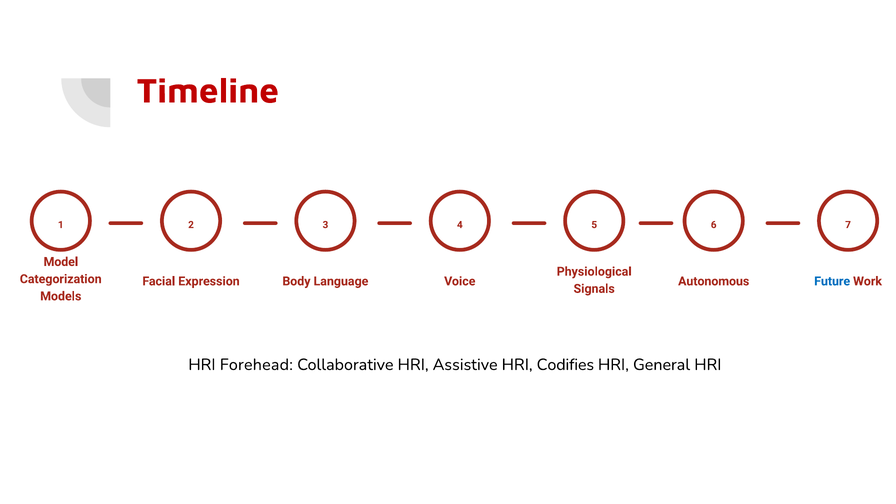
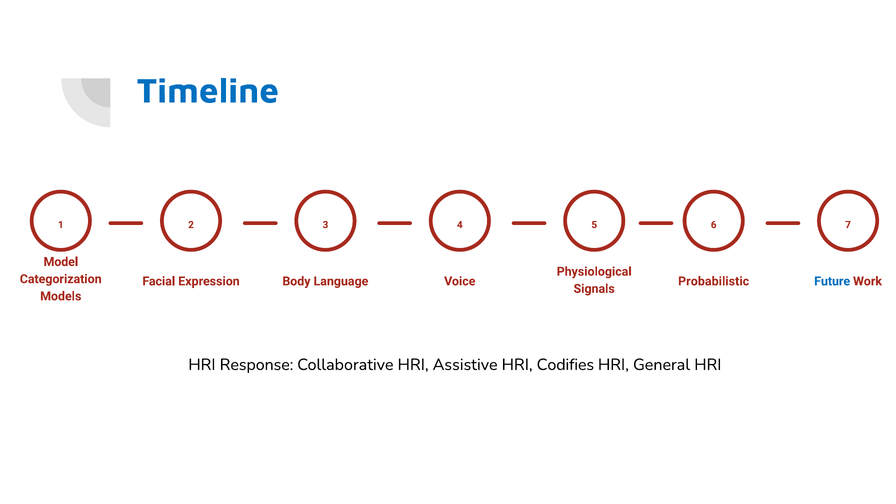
Timeline colour: red -> blue
Autonomous: Autonomous -> Probabilistic
Forehead: Forehead -> Response
